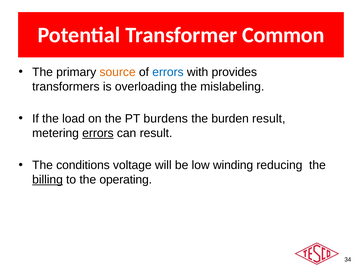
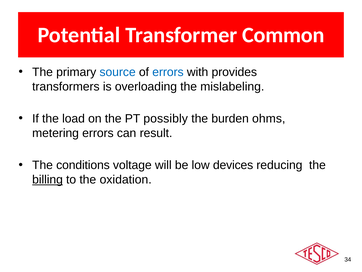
source colour: orange -> blue
burdens: burdens -> possibly
burden result: result -> ohms
errors at (98, 133) underline: present -> none
winding: winding -> devices
operating: operating -> oxidation
